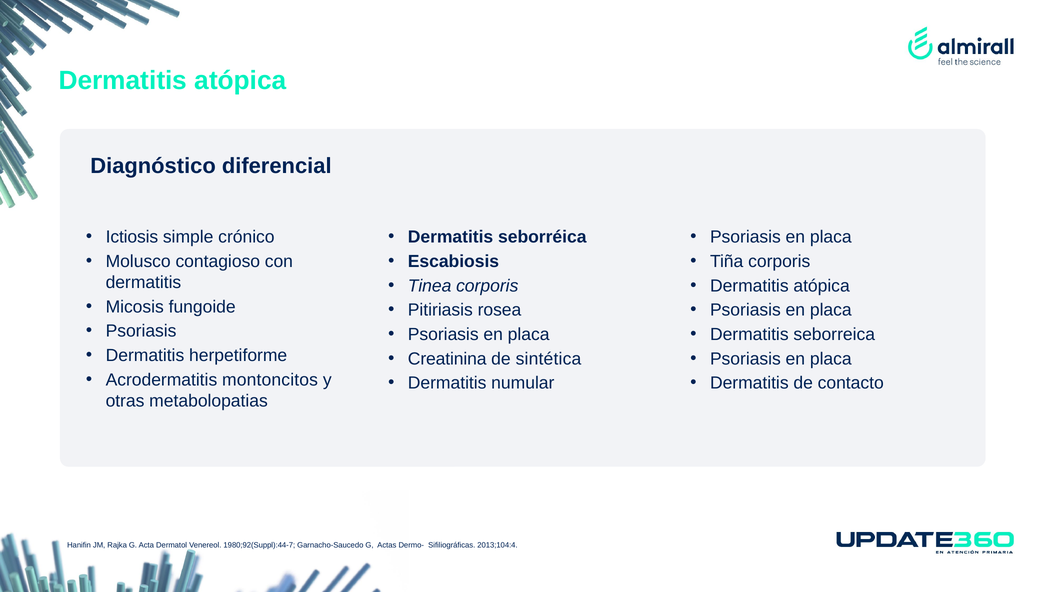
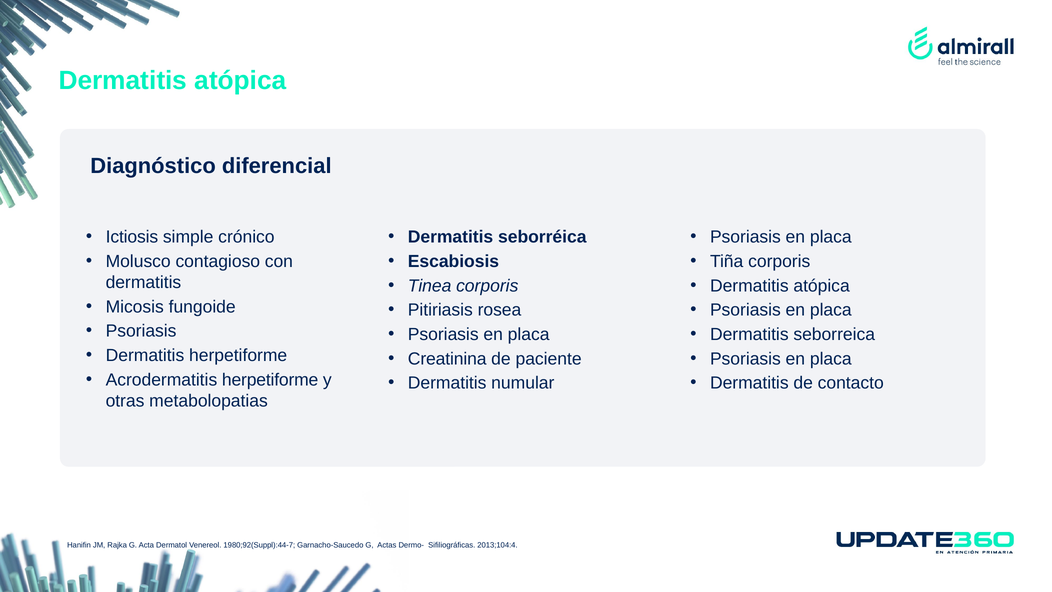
sintética: sintética -> paciente
Acrodermatitis montoncitos: montoncitos -> herpetiforme
